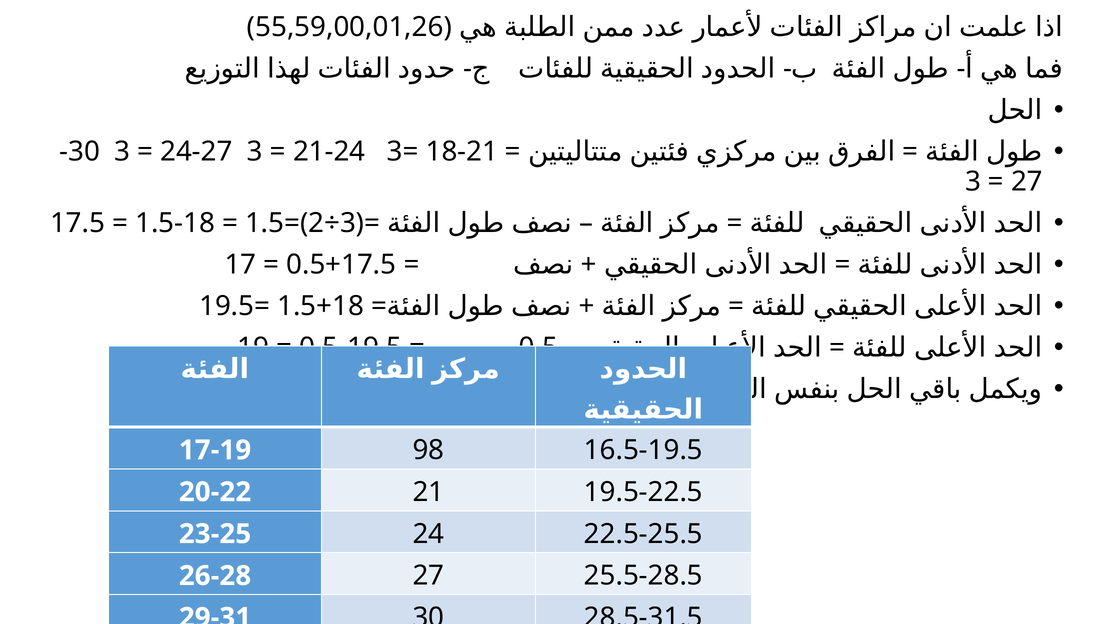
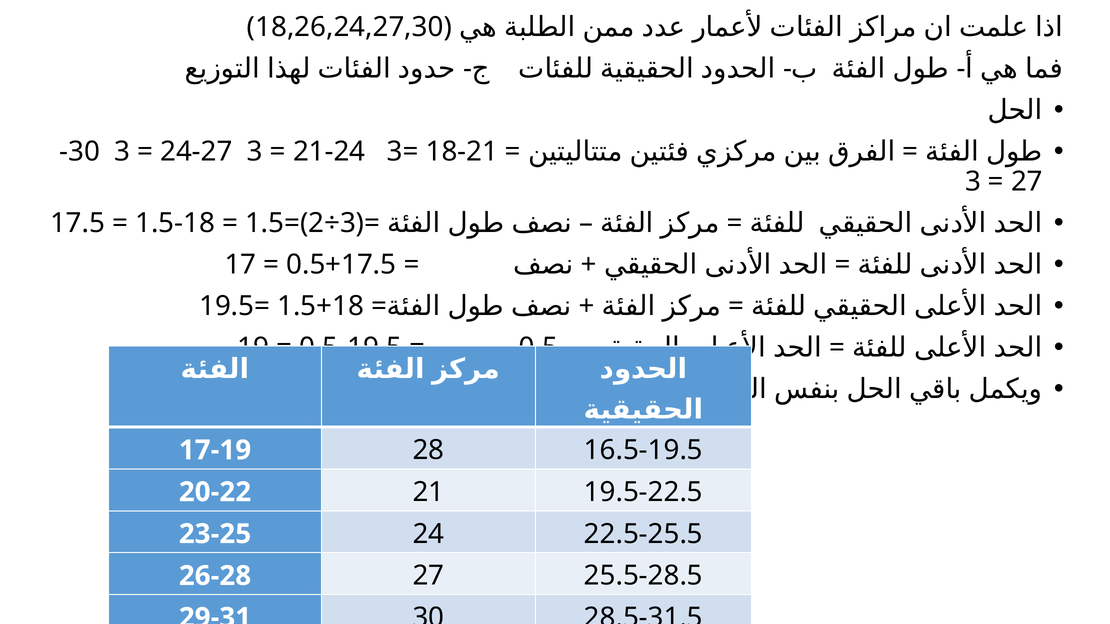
55,59,00,01,26: 55,59,00,01,26 -> 18,26,24,27,30
98: 98 -> 28
